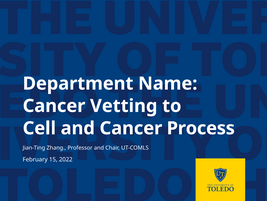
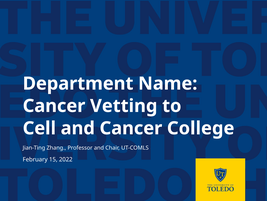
Process: Process -> College
